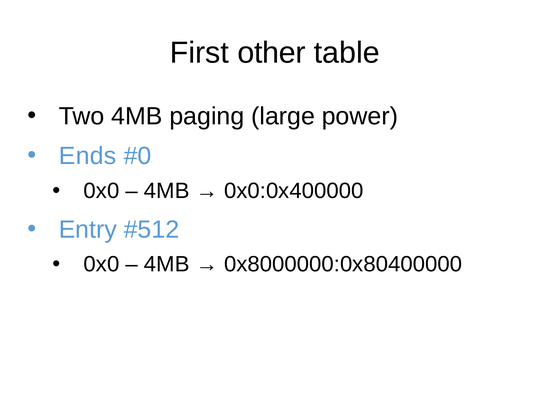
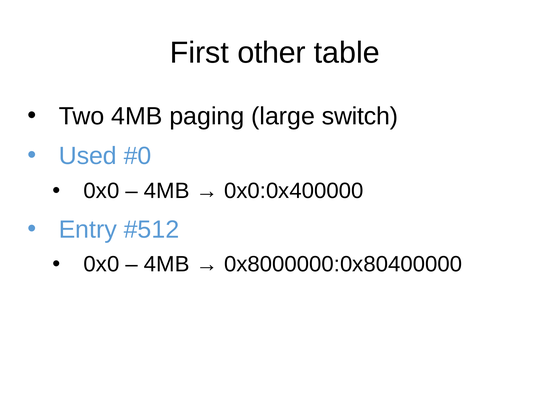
power: power -> switch
Ends: Ends -> Used
